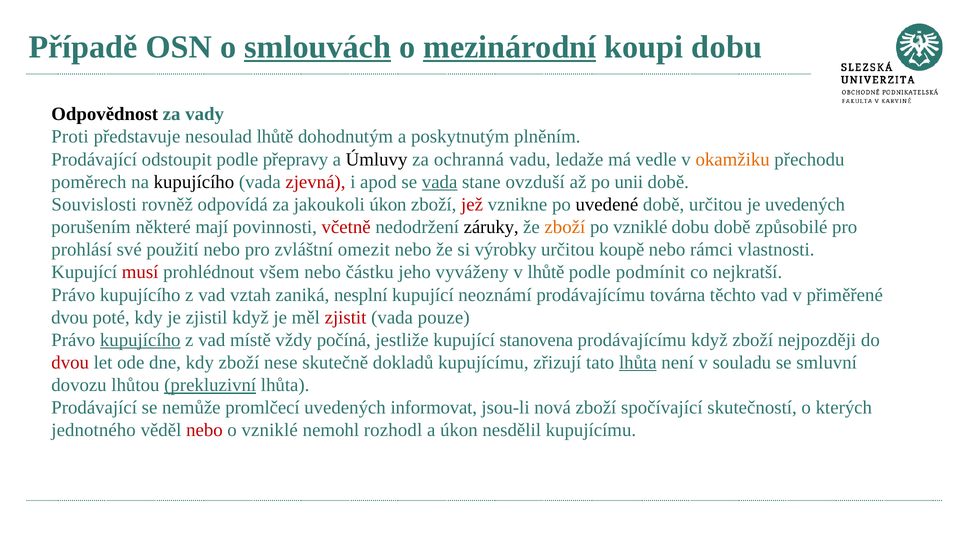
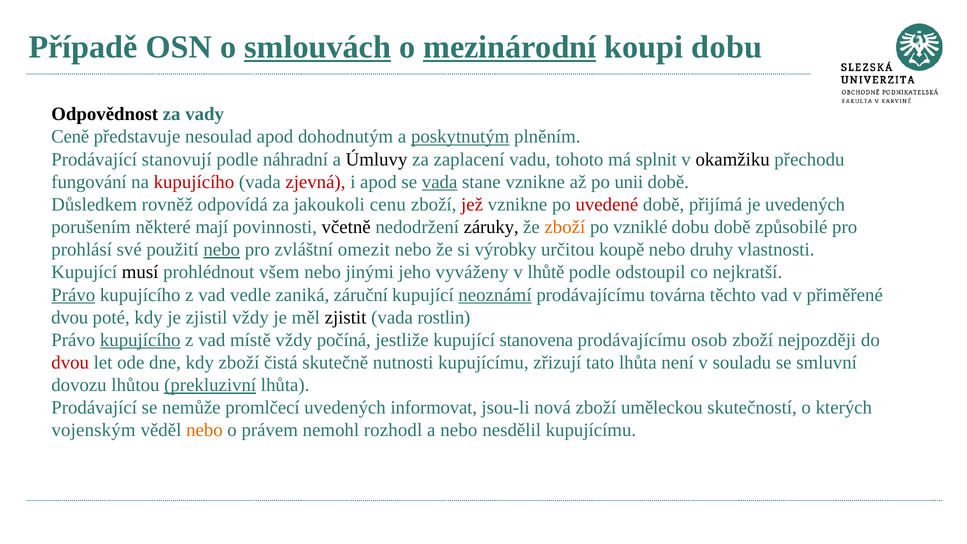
Proti: Proti -> Ceně
nesoulad lhůtě: lhůtě -> apod
poskytnutým underline: none -> present
odstoupit: odstoupit -> stanovují
přepravy: přepravy -> náhradní
ochranná: ochranná -> zaplacení
ledaže: ledaže -> tohoto
vedle: vedle -> splnit
okamžiku colour: orange -> black
poměrech: poměrech -> fungování
kupujícího at (194, 182) colour: black -> red
stane ovzduší: ovzduší -> vznikne
Souvislosti: Souvislosti -> Důsledkem
jakoukoli úkon: úkon -> cenu
uvedené colour: black -> red
době určitou: určitou -> přijímá
včetně colour: red -> black
nebo at (222, 250) underline: none -> present
rámci: rámci -> druhy
musí colour: red -> black
částku: částku -> jinými
podmínit: podmínit -> odstoupil
Právo at (73, 295) underline: none -> present
vztah: vztah -> vedle
nesplní: nesplní -> záruční
neoznámí underline: none -> present
zjistil když: když -> vždy
zjistit colour: red -> black
pouze: pouze -> rostlin
prodávajícímu když: když -> osob
nese: nese -> čistá
dokladů: dokladů -> nutnosti
lhůta at (638, 363) underline: present -> none
spočívající: spočívající -> uměleckou
jednotného: jednotného -> vojenským
nebo at (204, 430) colour: red -> orange
o vzniklé: vzniklé -> právem
a úkon: úkon -> nebo
